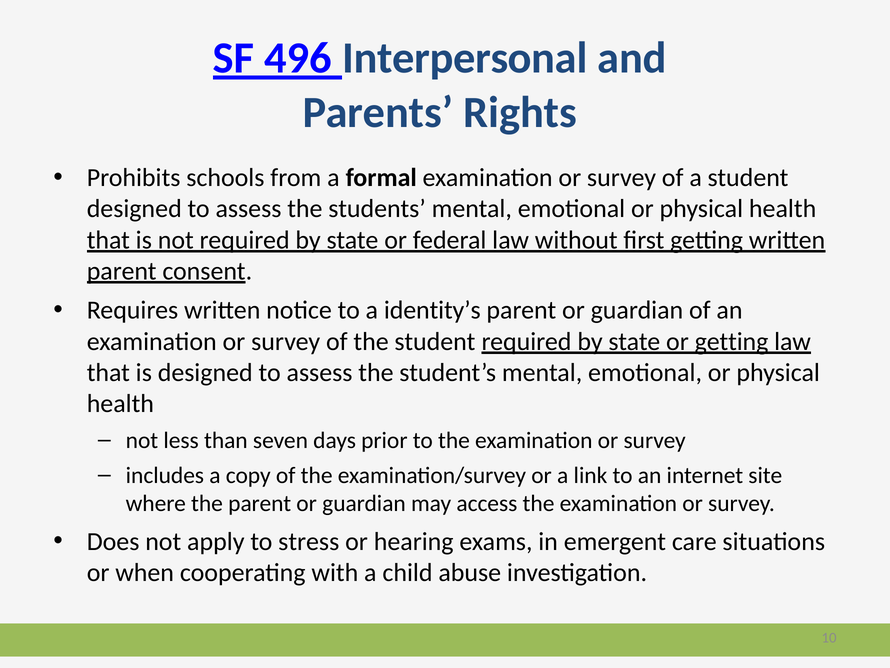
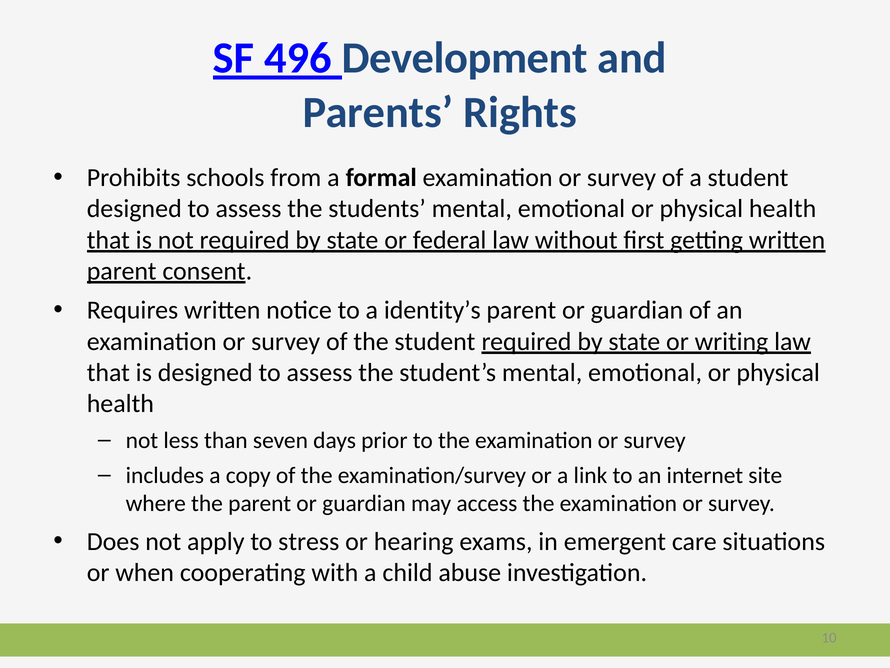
Interpersonal: Interpersonal -> Development
or getting: getting -> writing
